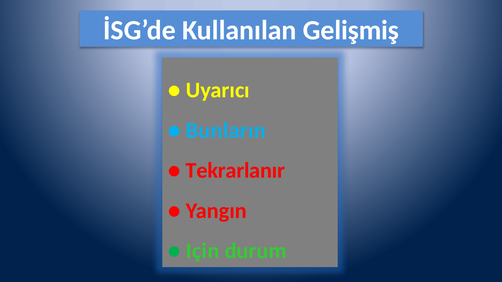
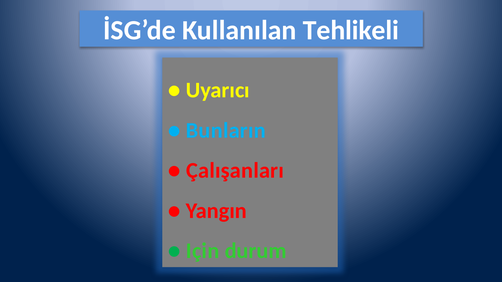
Gelişmiş: Gelişmiş -> Tehlikeli
Tekrarlanır: Tekrarlanır -> Çalışanları
